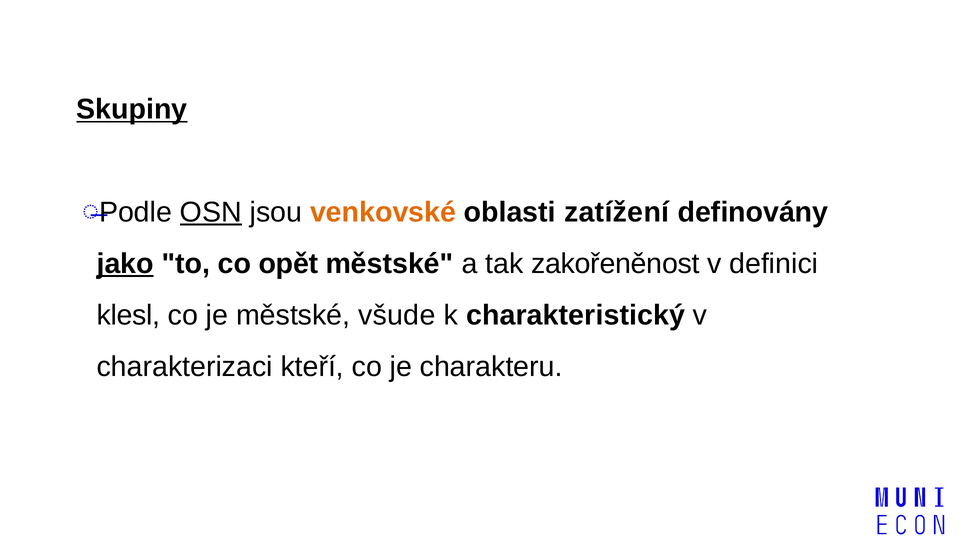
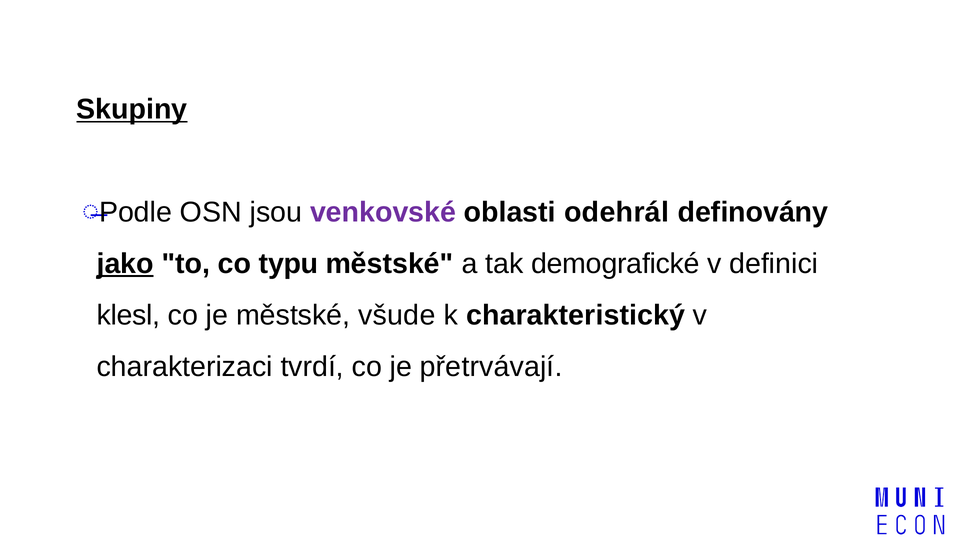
OSN underline: present -> none
venkovské colour: orange -> purple
zatížení: zatížení -> odehrál
opět: opět -> typu
zakořeněnost: zakořeněnost -> demografické
kteří: kteří -> tvrdí
charakteru: charakteru -> přetrvávají
